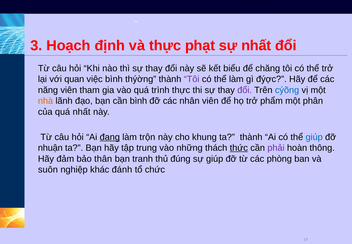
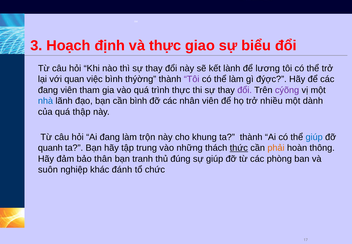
phạt: phạt -> giao
sự nhất: nhất -> biểu
biểu: biểu -> lành
chăng: chăng -> lương
năng at (48, 90): năng -> đang
cýõng colour: blue -> purple
nhà colour: orange -> blue
phẩm: phẩm -> nhiều
phân: phân -> dành
quá nhất: nhất -> thập
đang at (110, 137) underline: present -> none
nhuận: nhuận -> quanh
phải colour: purple -> orange
